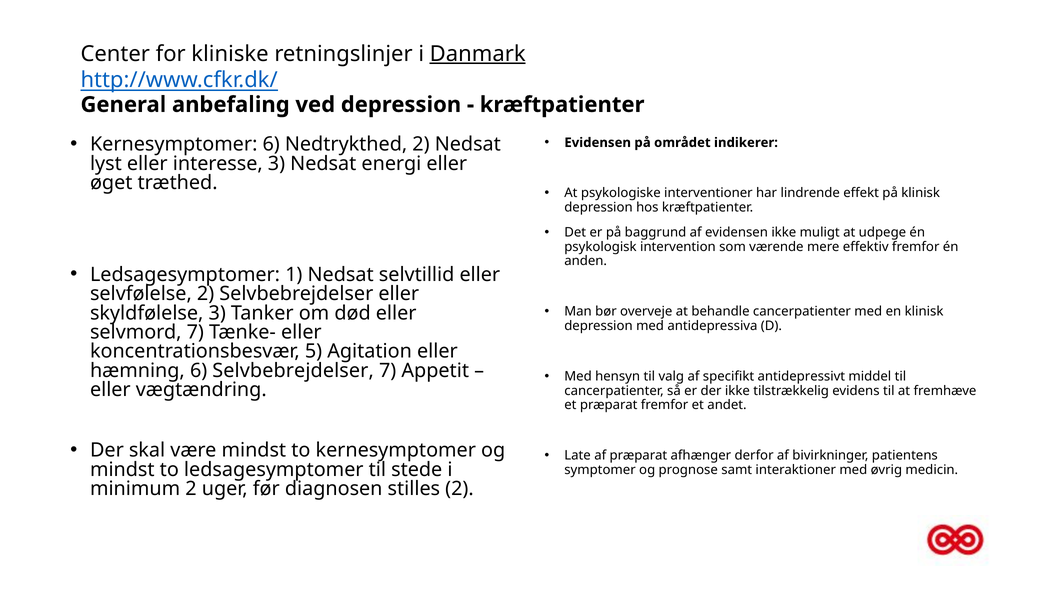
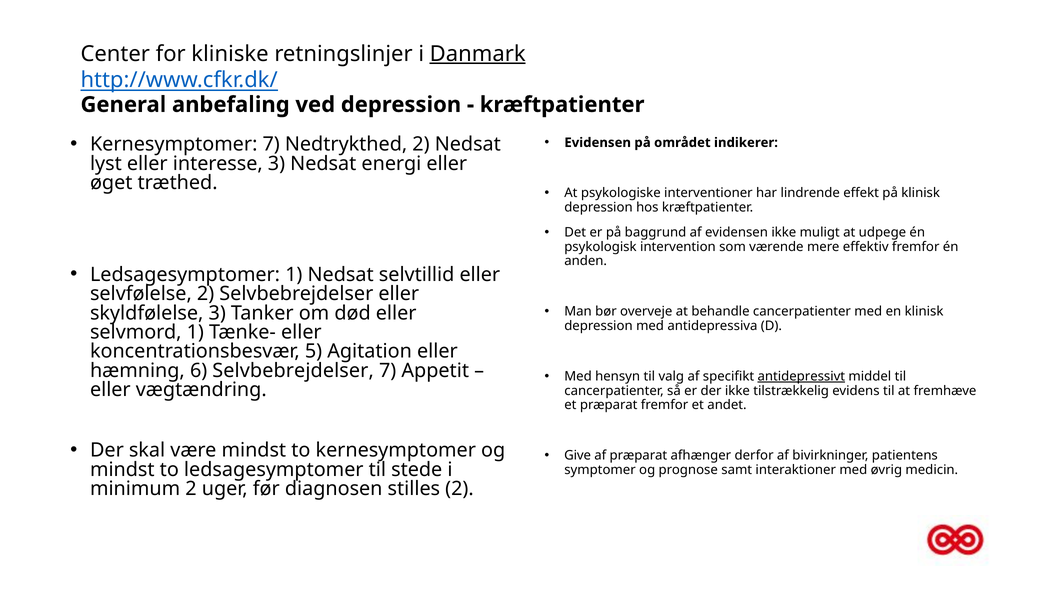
Kernesymptomer 6: 6 -> 7
selvmord 7: 7 -> 1
antidepressivt underline: none -> present
Late: Late -> Give
